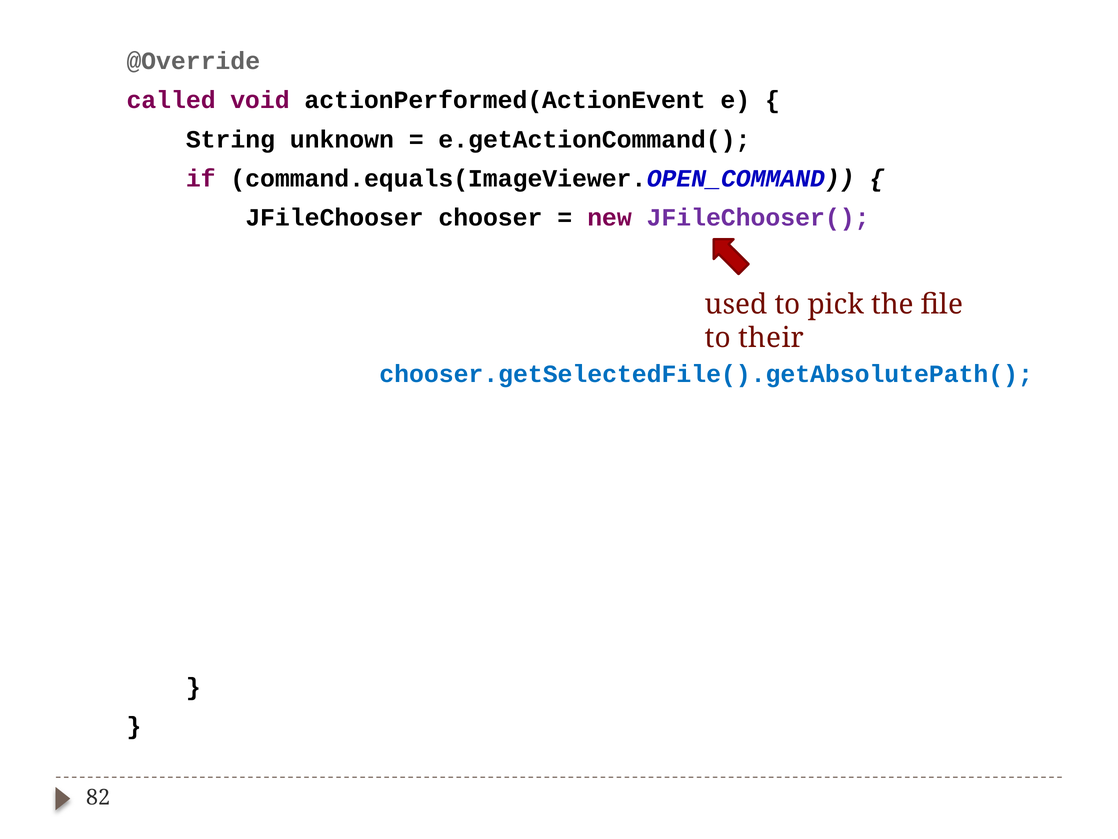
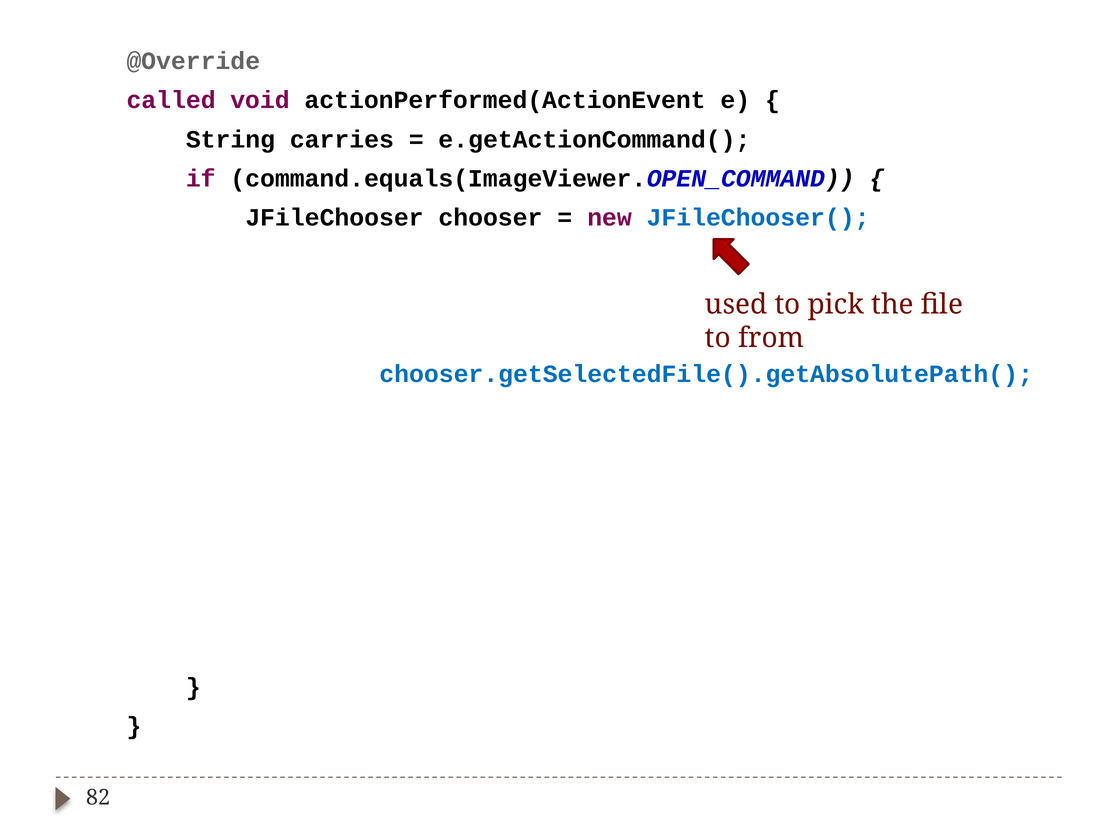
unknown: unknown -> carries
JFileChooser( colour: purple -> blue
their: their -> from
